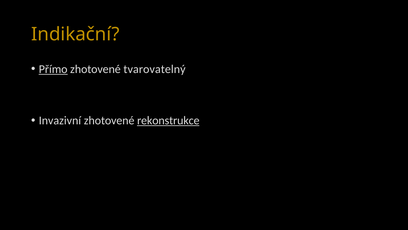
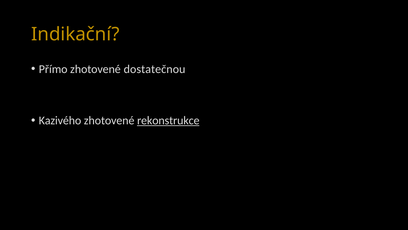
Přímo underline: present -> none
tvarovatelný: tvarovatelný -> dostatečnou
Invazivní: Invazivní -> Kazivého
